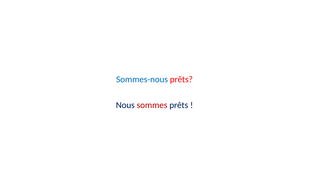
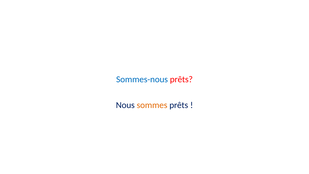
sommes colour: red -> orange
